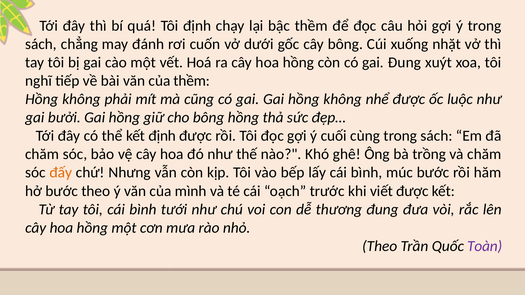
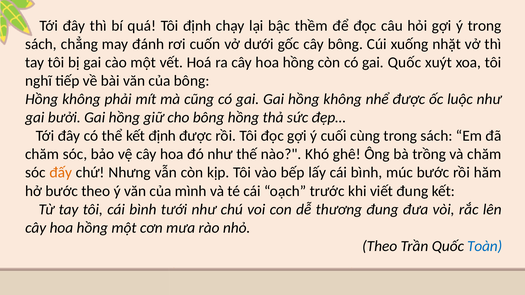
gai Đung: Đung -> Quốc
của thềm: thềm -> bông
viết được: được -> đung
Toàn colour: purple -> blue
